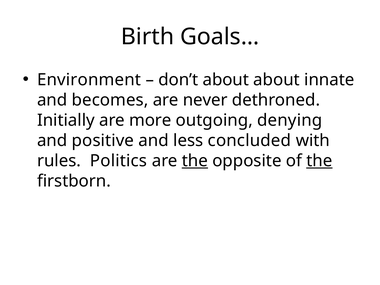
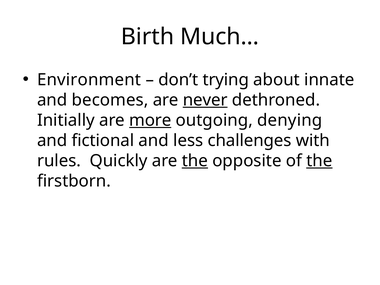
Goals…: Goals… -> Much…
don’t about: about -> trying
never underline: none -> present
more underline: none -> present
positive: positive -> fictional
concluded: concluded -> challenges
Politics: Politics -> Quickly
